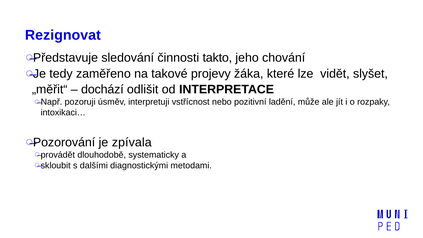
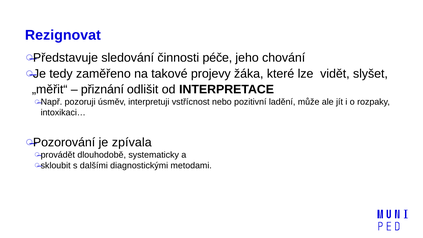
takto: takto -> péče
dochází: dochází -> přiznání
